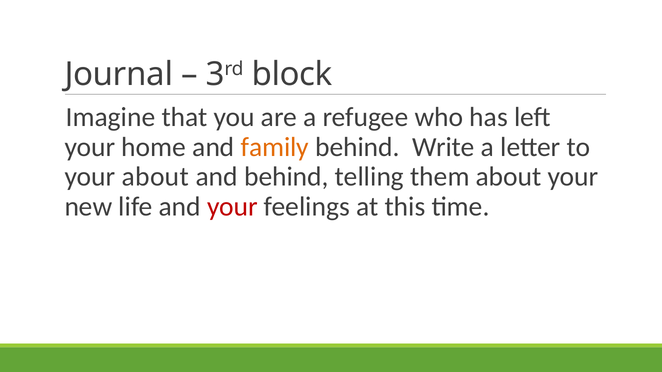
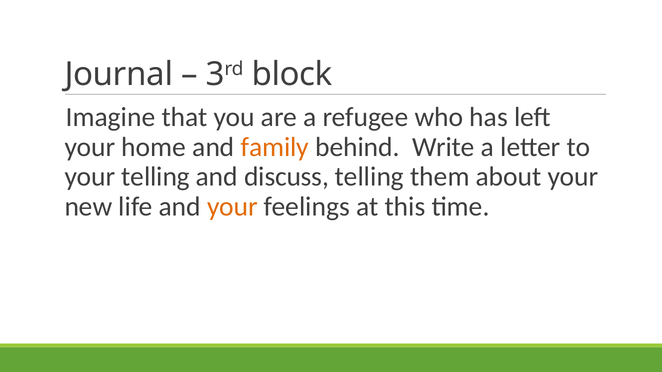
your about: about -> telling
and behind: behind -> discuss
your at (232, 207) colour: red -> orange
